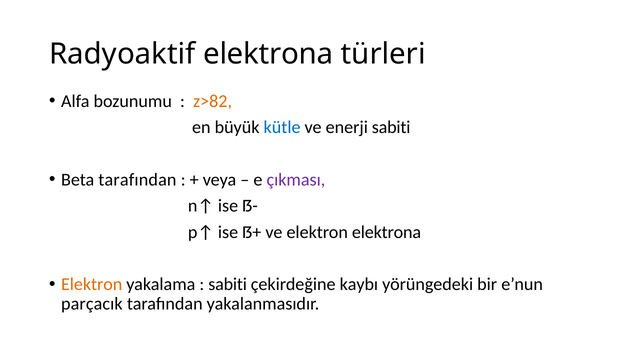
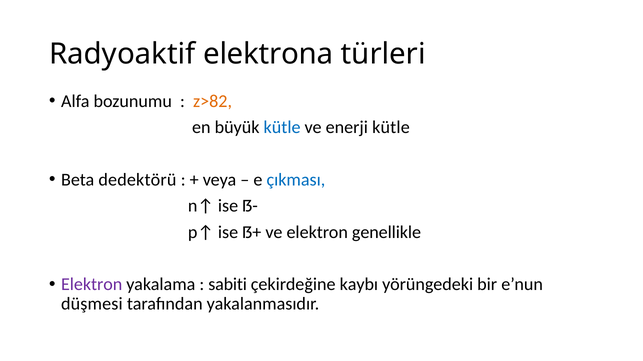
enerji sabiti: sabiti -> kütle
Beta tarafından: tarafından -> dedektörü
çıkması colour: purple -> blue
elektron elektrona: elektrona -> genellikle
Elektron at (92, 285) colour: orange -> purple
parçacık: parçacık -> düşmesi
